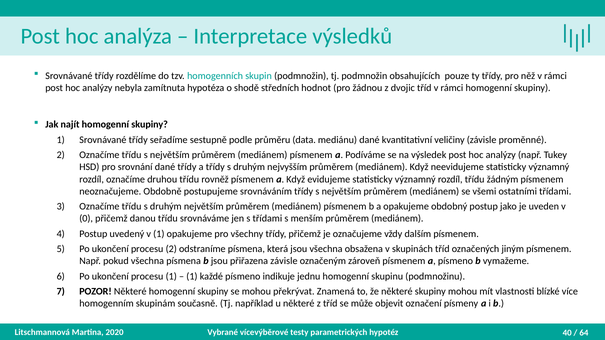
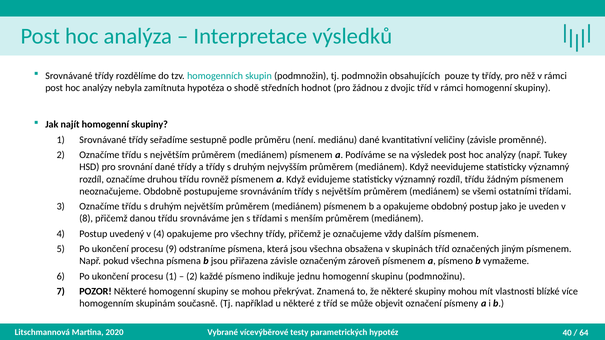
data: data -> není
0: 0 -> 8
v 1: 1 -> 4
procesu 2: 2 -> 9
1 at (192, 277): 1 -> 2
